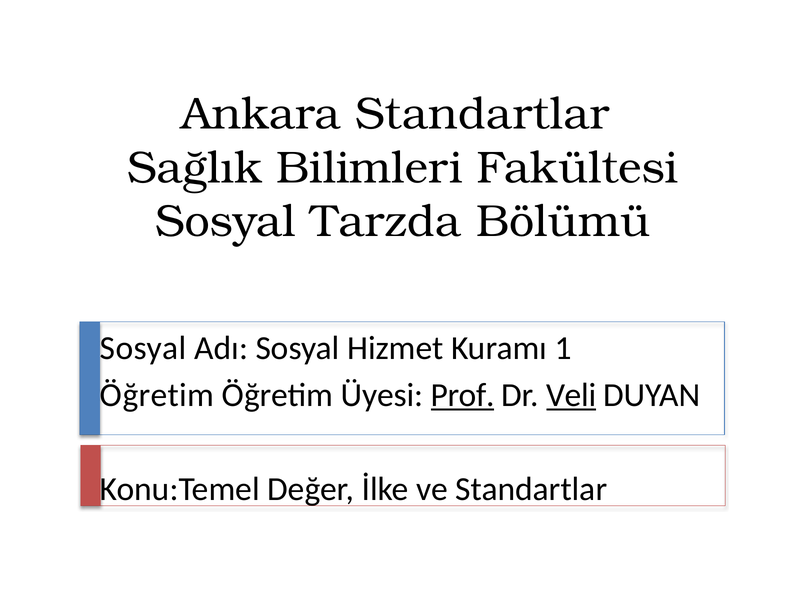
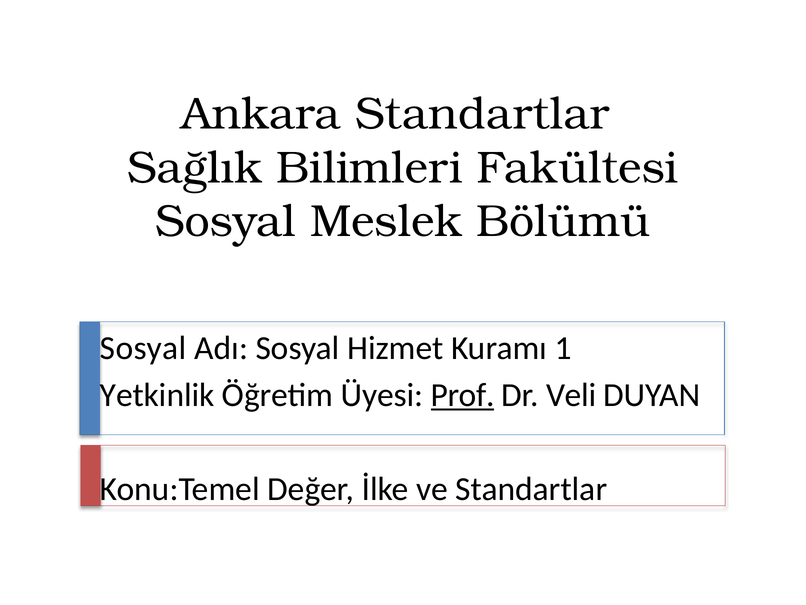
Tarzda: Tarzda -> Meslek
Öğretim at (157, 395): Öğretim -> Yetkinlik
Veli underline: present -> none
